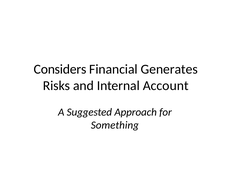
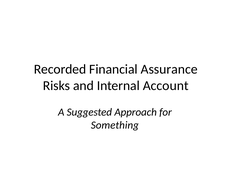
Considers: Considers -> Recorded
Generates: Generates -> Assurance
